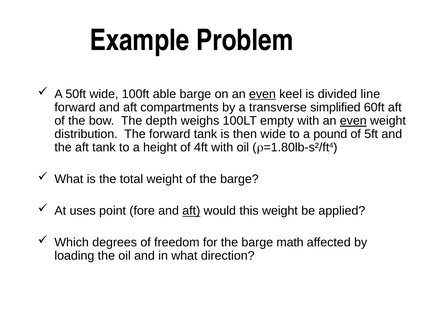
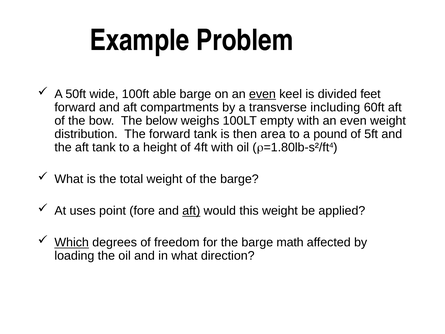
line: line -> feet
simplified: simplified -> including
depth: depth -> below
even at (353, 121) underline: present -> none
then wide: wide -> area
Which underline: none -> present
